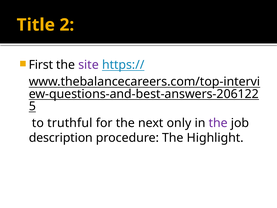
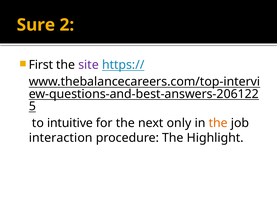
Title: Title -> Sure
truthful: truthful -> intuitive
the at (218, 123) colour: purple -> orange
description: description -> interaction
